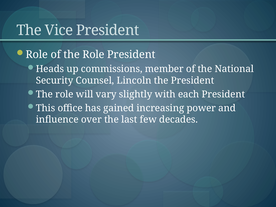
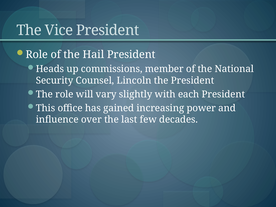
of the Role: Role -> Hail
